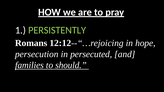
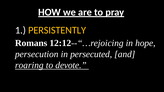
PERSISTENTLY colour: light green -> yellow
families: families -> roaring
should: should -> devote
